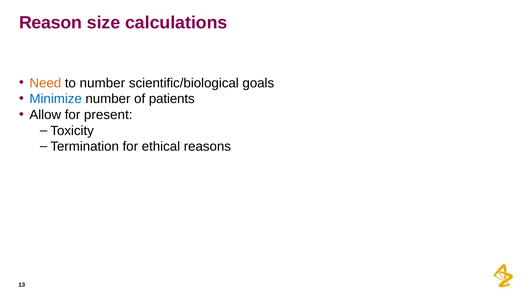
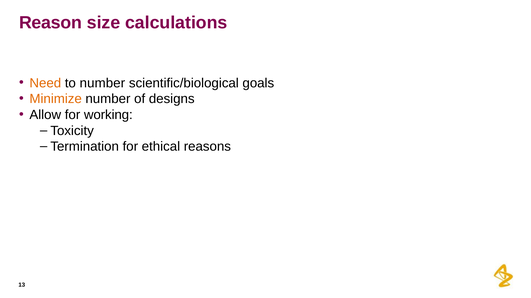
Minimize colour: blue -> orange
patients: patients -> designs
present: present -> working
